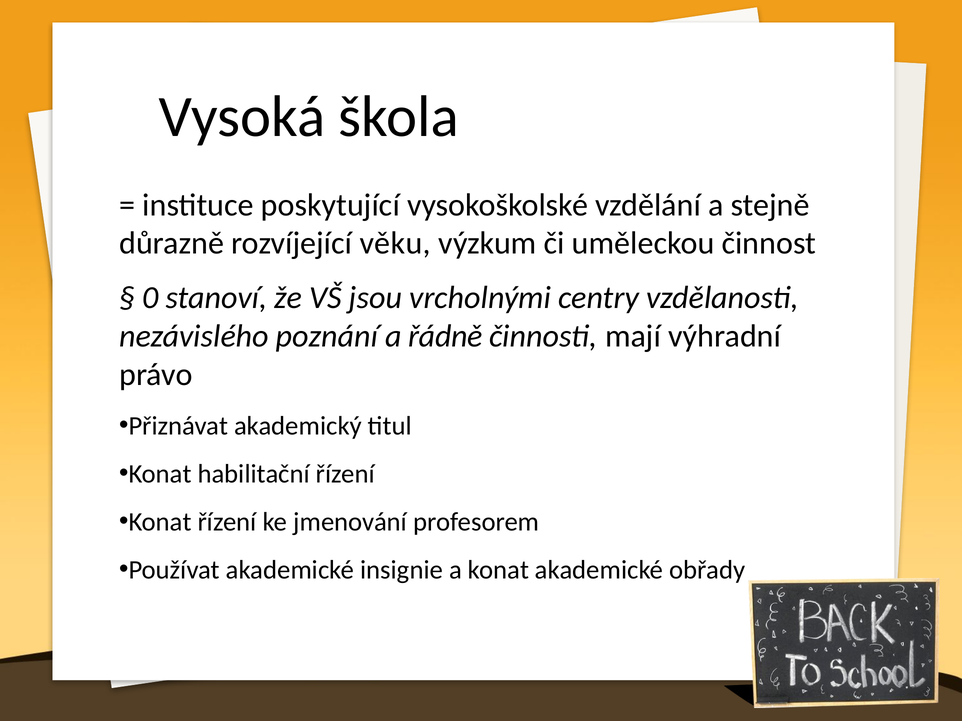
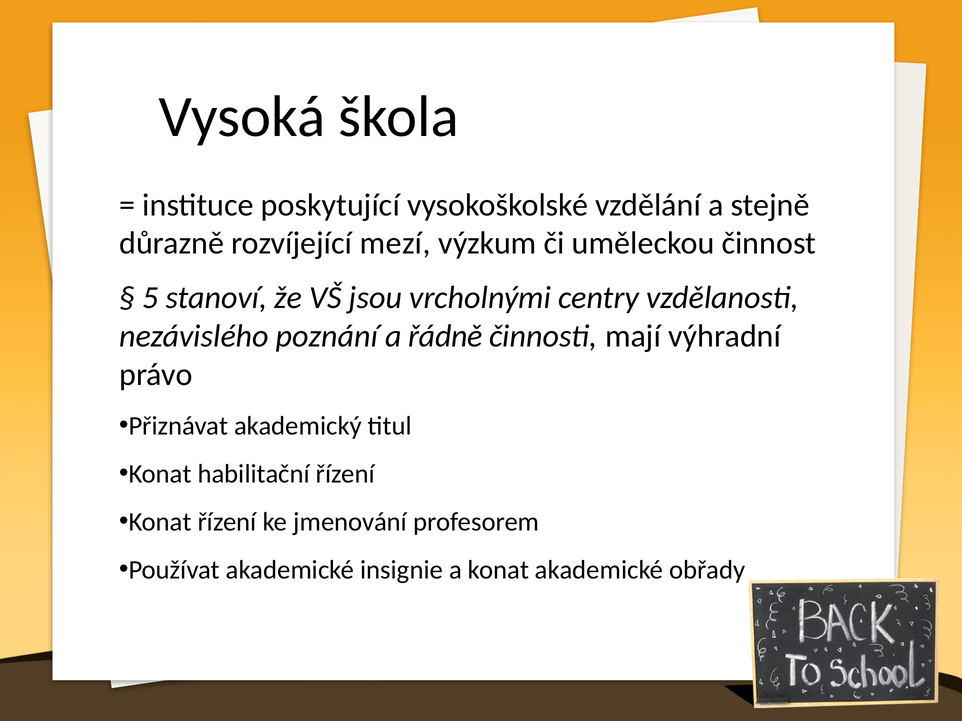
věku: věku -> mezí
0: 0 -> 5
